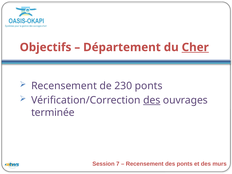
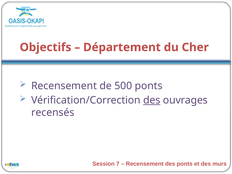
Cher underline: present -> none
230: 230 -> 500
terminée: terminée -> recensés
